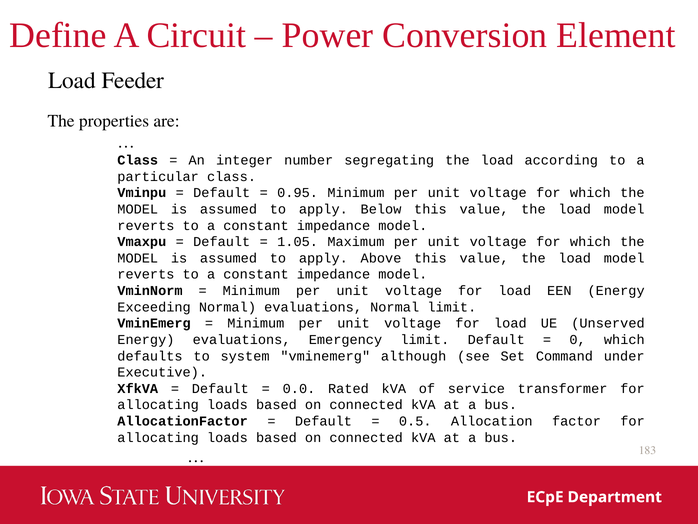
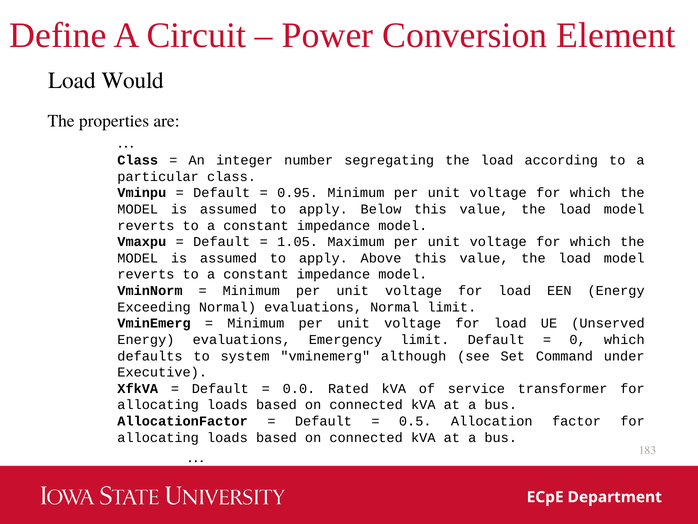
Feeder: Feeder -> Would
